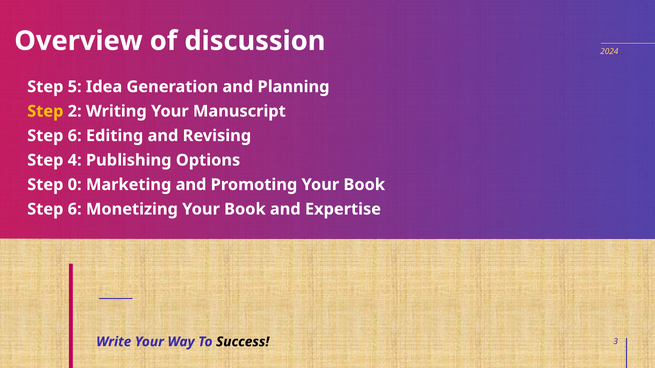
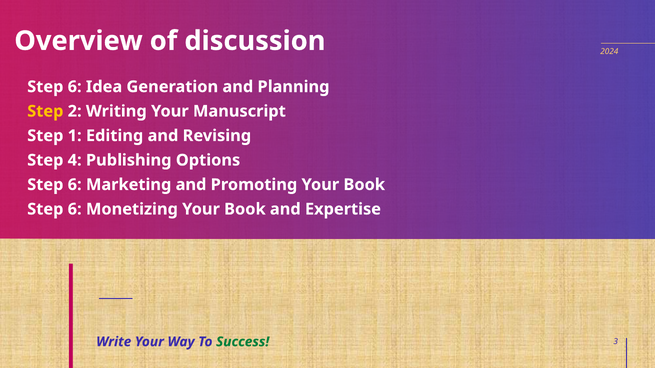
5 at (75, 87): 5 -> 6
6 at (75, 136): 6 -> 1
0 at (75, 185): 0 -> 6
Success colour: black -> green
